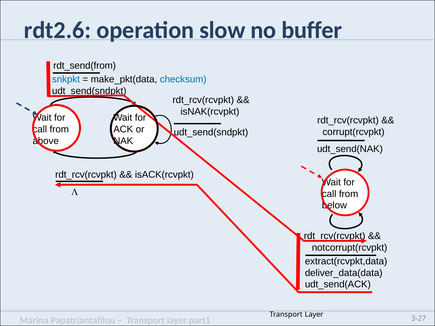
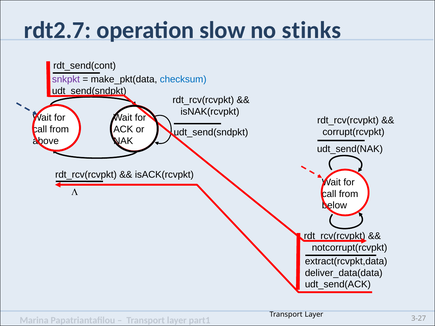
rdt2.6: rdt2.6 -> rdt2.7
buffer: buffer -> stinks
rdt_send(from: rdt_send(from -> rdt_send(cont
snkpkt colour: blue -> purple
